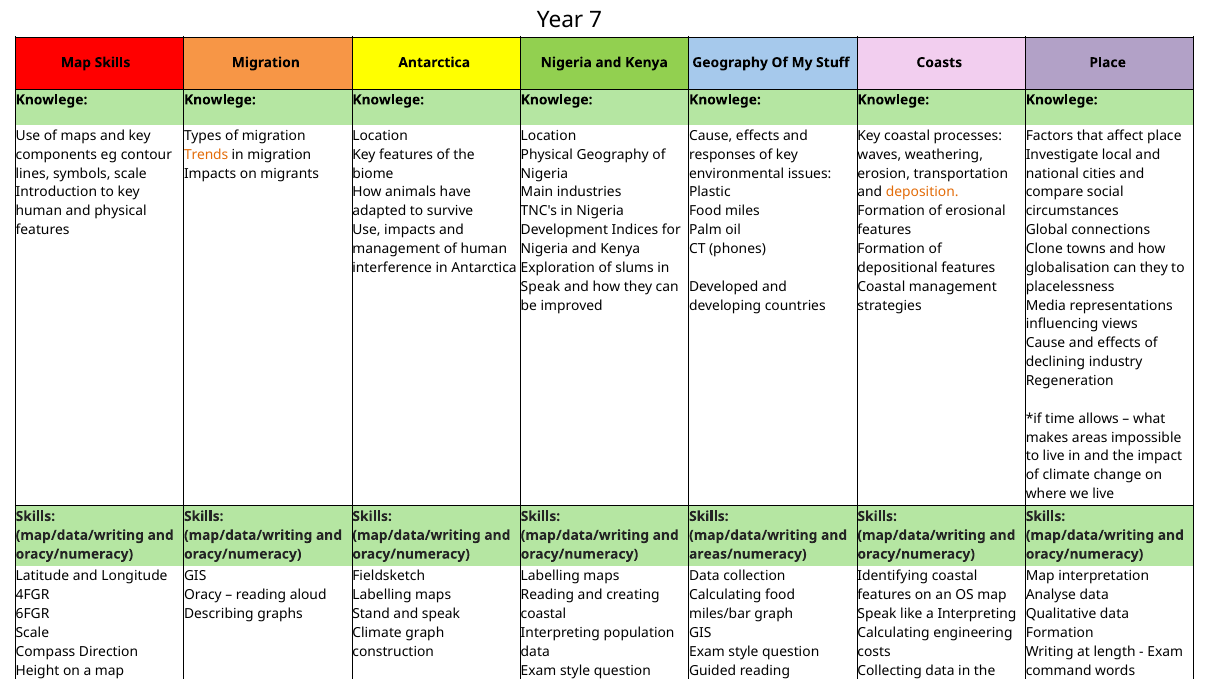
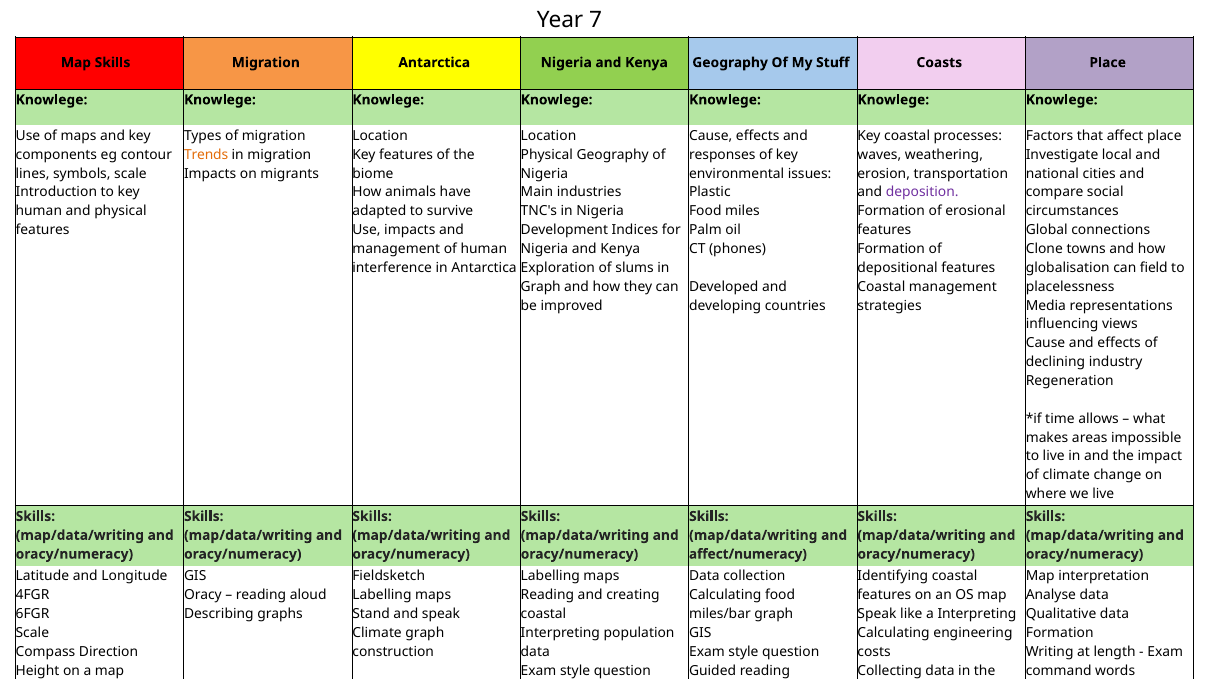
deposition colour: orange -> purple
can they: they -> field
Speak at (541, 287): Speak -> Graph
areas/numeracy: areas/numeracy -> affect/numeracy
